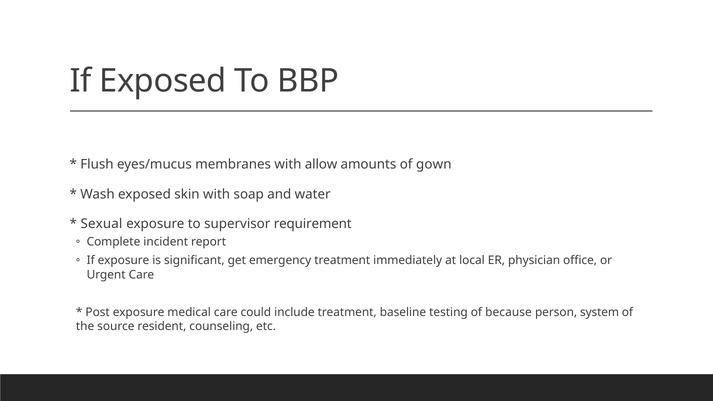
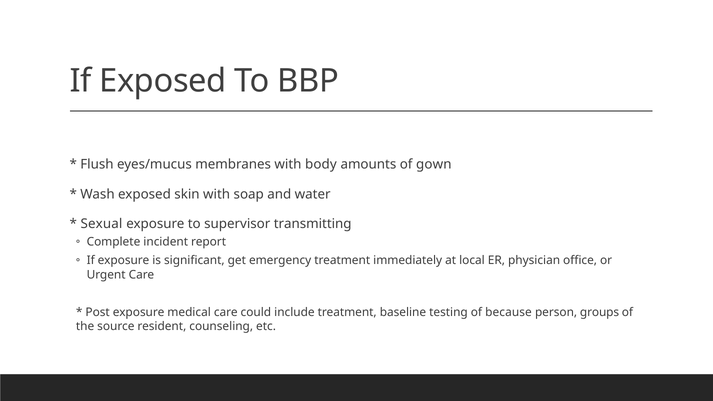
allow: allow -> body
requirement: requirement -> transmitting
system: system -> groups
